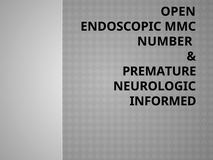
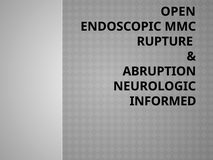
NUMBER: NUMBER -> RUPTURE
PREMATURE: PREMATURE -> ABRUPTION
